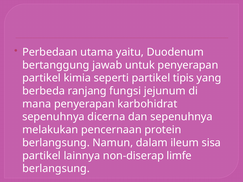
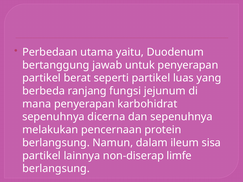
kimia: kimia -> berat
tipis: tipis -> luas
